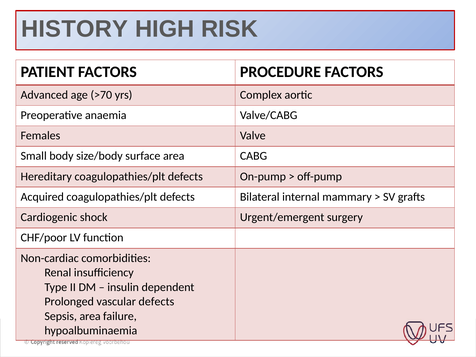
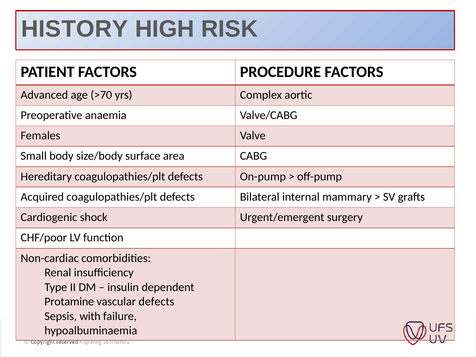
Prolonged: Prolonged -> Protamine
Sepsis area: area -> with
